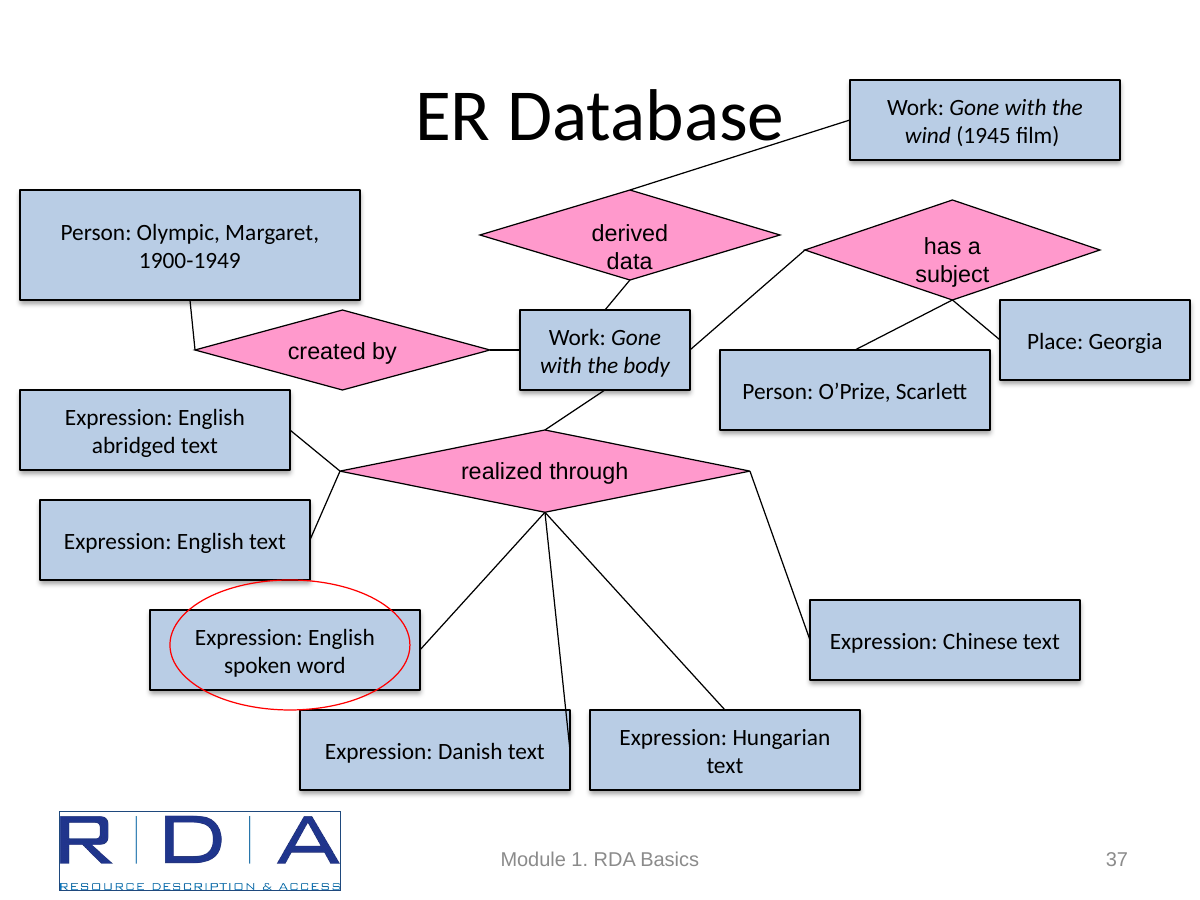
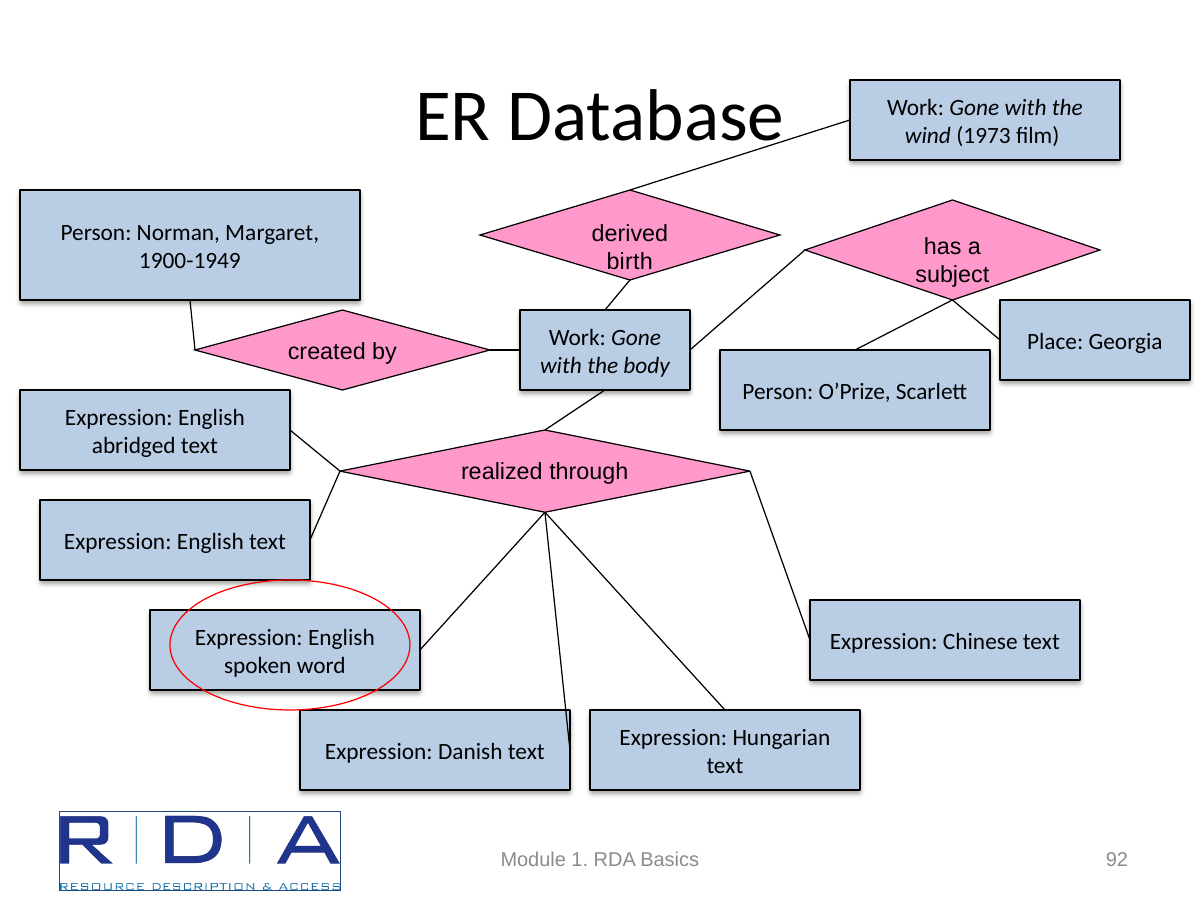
1945: 1945 -> 1973
Olympic: Olympic -> Norman
data: data -> birth
37: 37 -> 92
